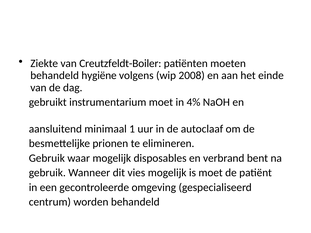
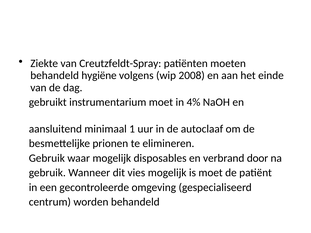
Creutzfeldt-Boiler: Creutzfeldt-Boiler -> Creutzfeldt-Spray
bent: bent -> door
